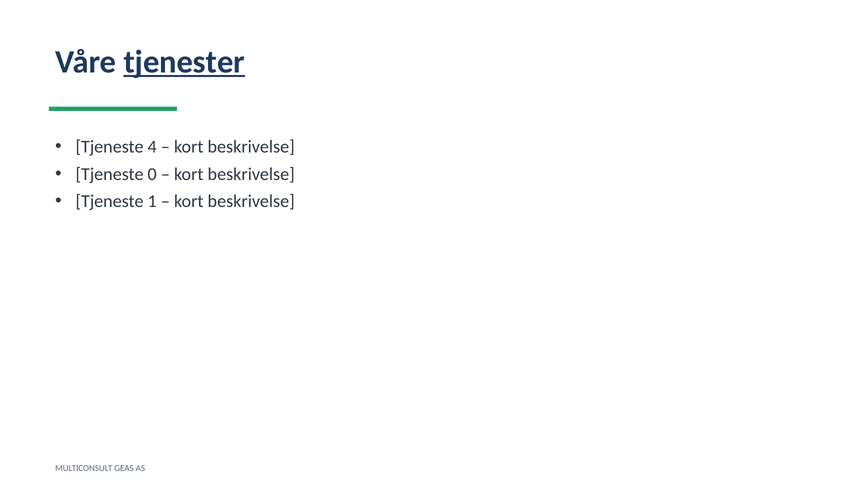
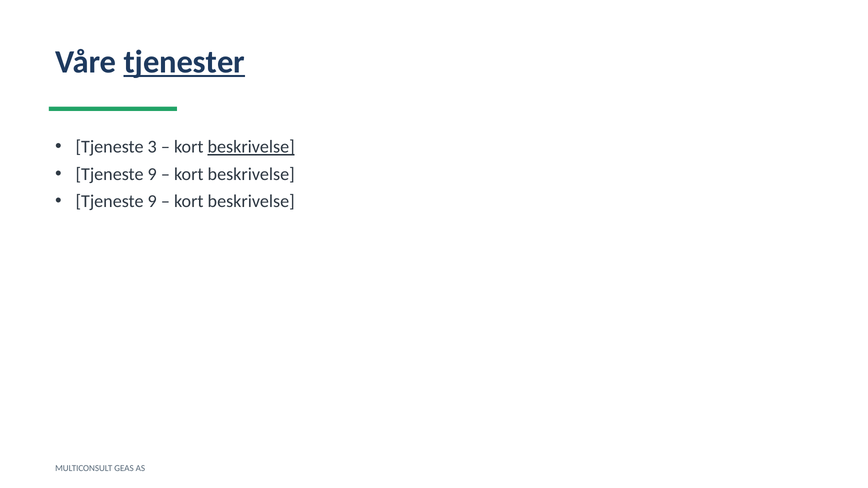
4: 4 -> 3
beskrivelse at (251, 147) underline: none -> present
0 at (152, 174): 0 -> 9
1 at (152, 201): 1 -> 9
